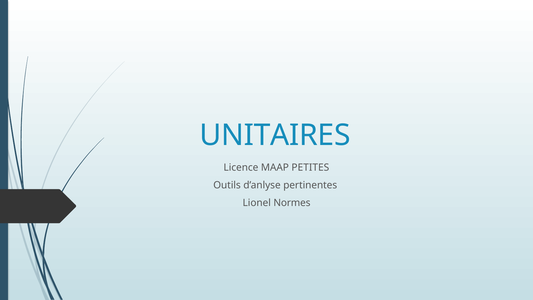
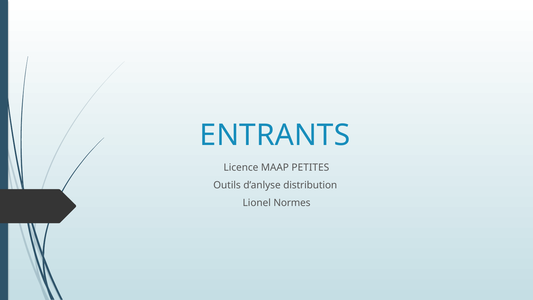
UNITAIRES: UNITAIRES -> ENTRANTS
pertinentes: pertinentes -> distribution
